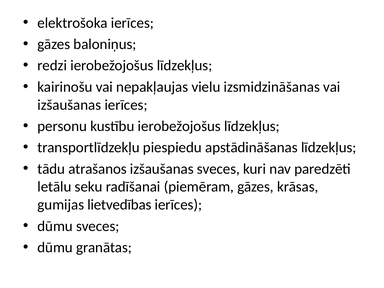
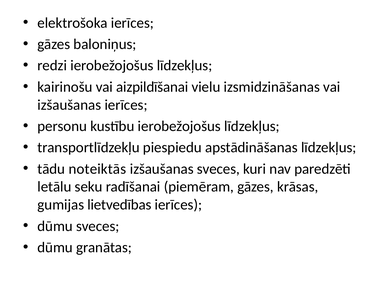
nepakļaujas: nepakļaujas -> aizpildīšanai
atrašanos: atrašanos -> noteiktās
